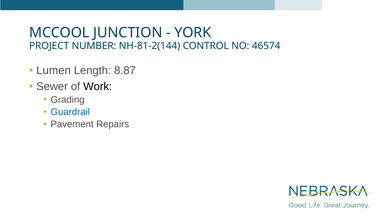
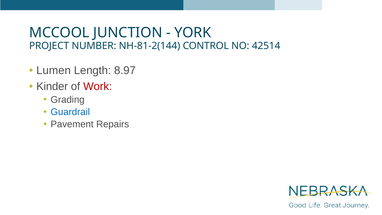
46574: 46574 -> 42514
8.87: 8.87 -> 8.97
Sewer: Sewer -> Kinder
Work colour: black -> red
